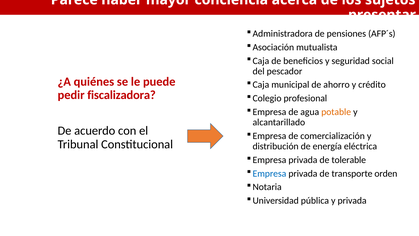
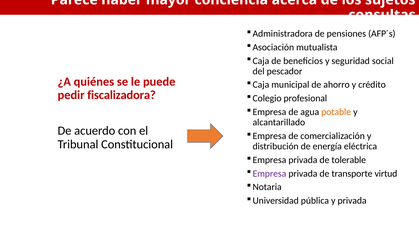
presentar: presentar -> consultas
Empresa at (269, 173) colour: blue -> purple
orden: orden -> virtud
